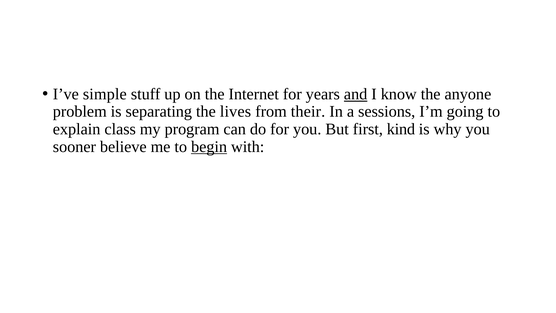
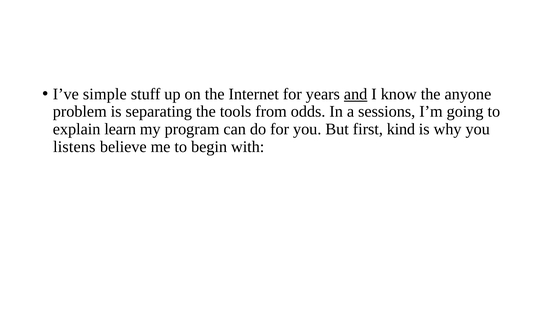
lives: lives -> tools
their: their -> odds
class: class -> learn
sooner: sooner -> listens
begin underline: present -> none
